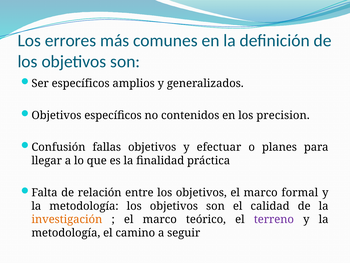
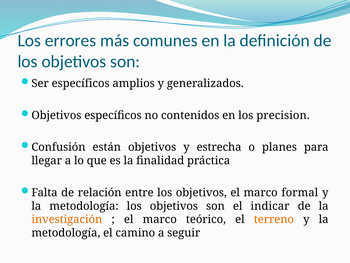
fallas: fallas -> están
efectuar: efectuar -> estrecha
calidad: calidad -> indicar
terreno colour: purple -> orange
